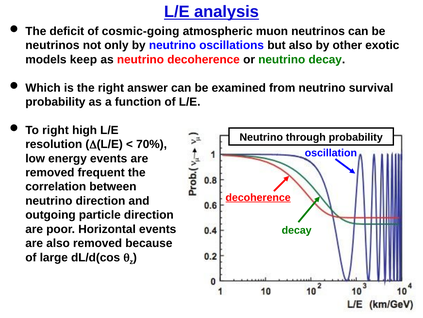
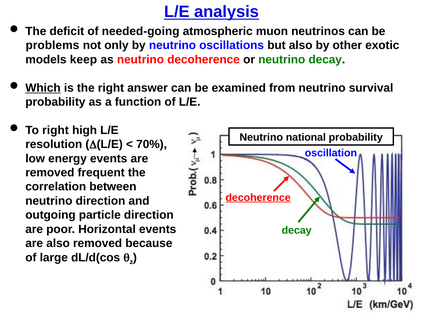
cosmic-going: cosmic-going -> needed-going
neutrinos at (52, 45): neutrinos -> problems
Which underline: none -> present
through: through -> national
